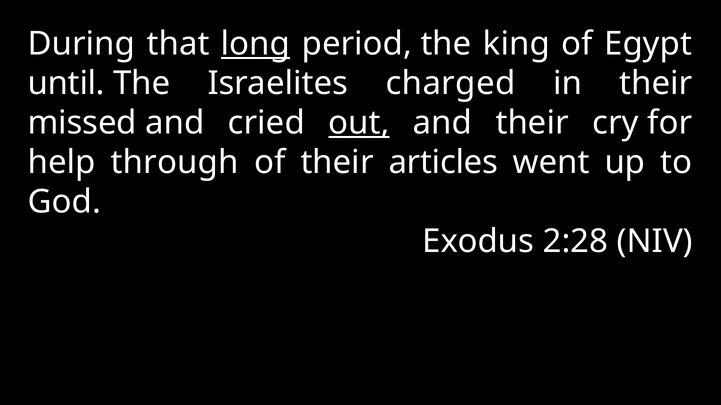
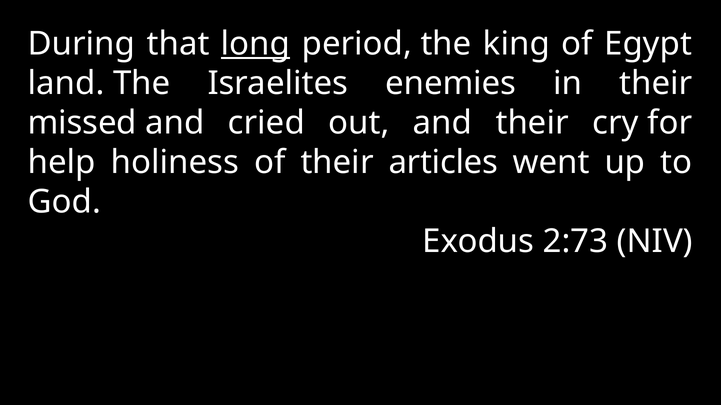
until: until -> land
charged: charged -> enemies
out underline: present -> none
through: through -> holiness
2:28: 2:28 -> 2:73
